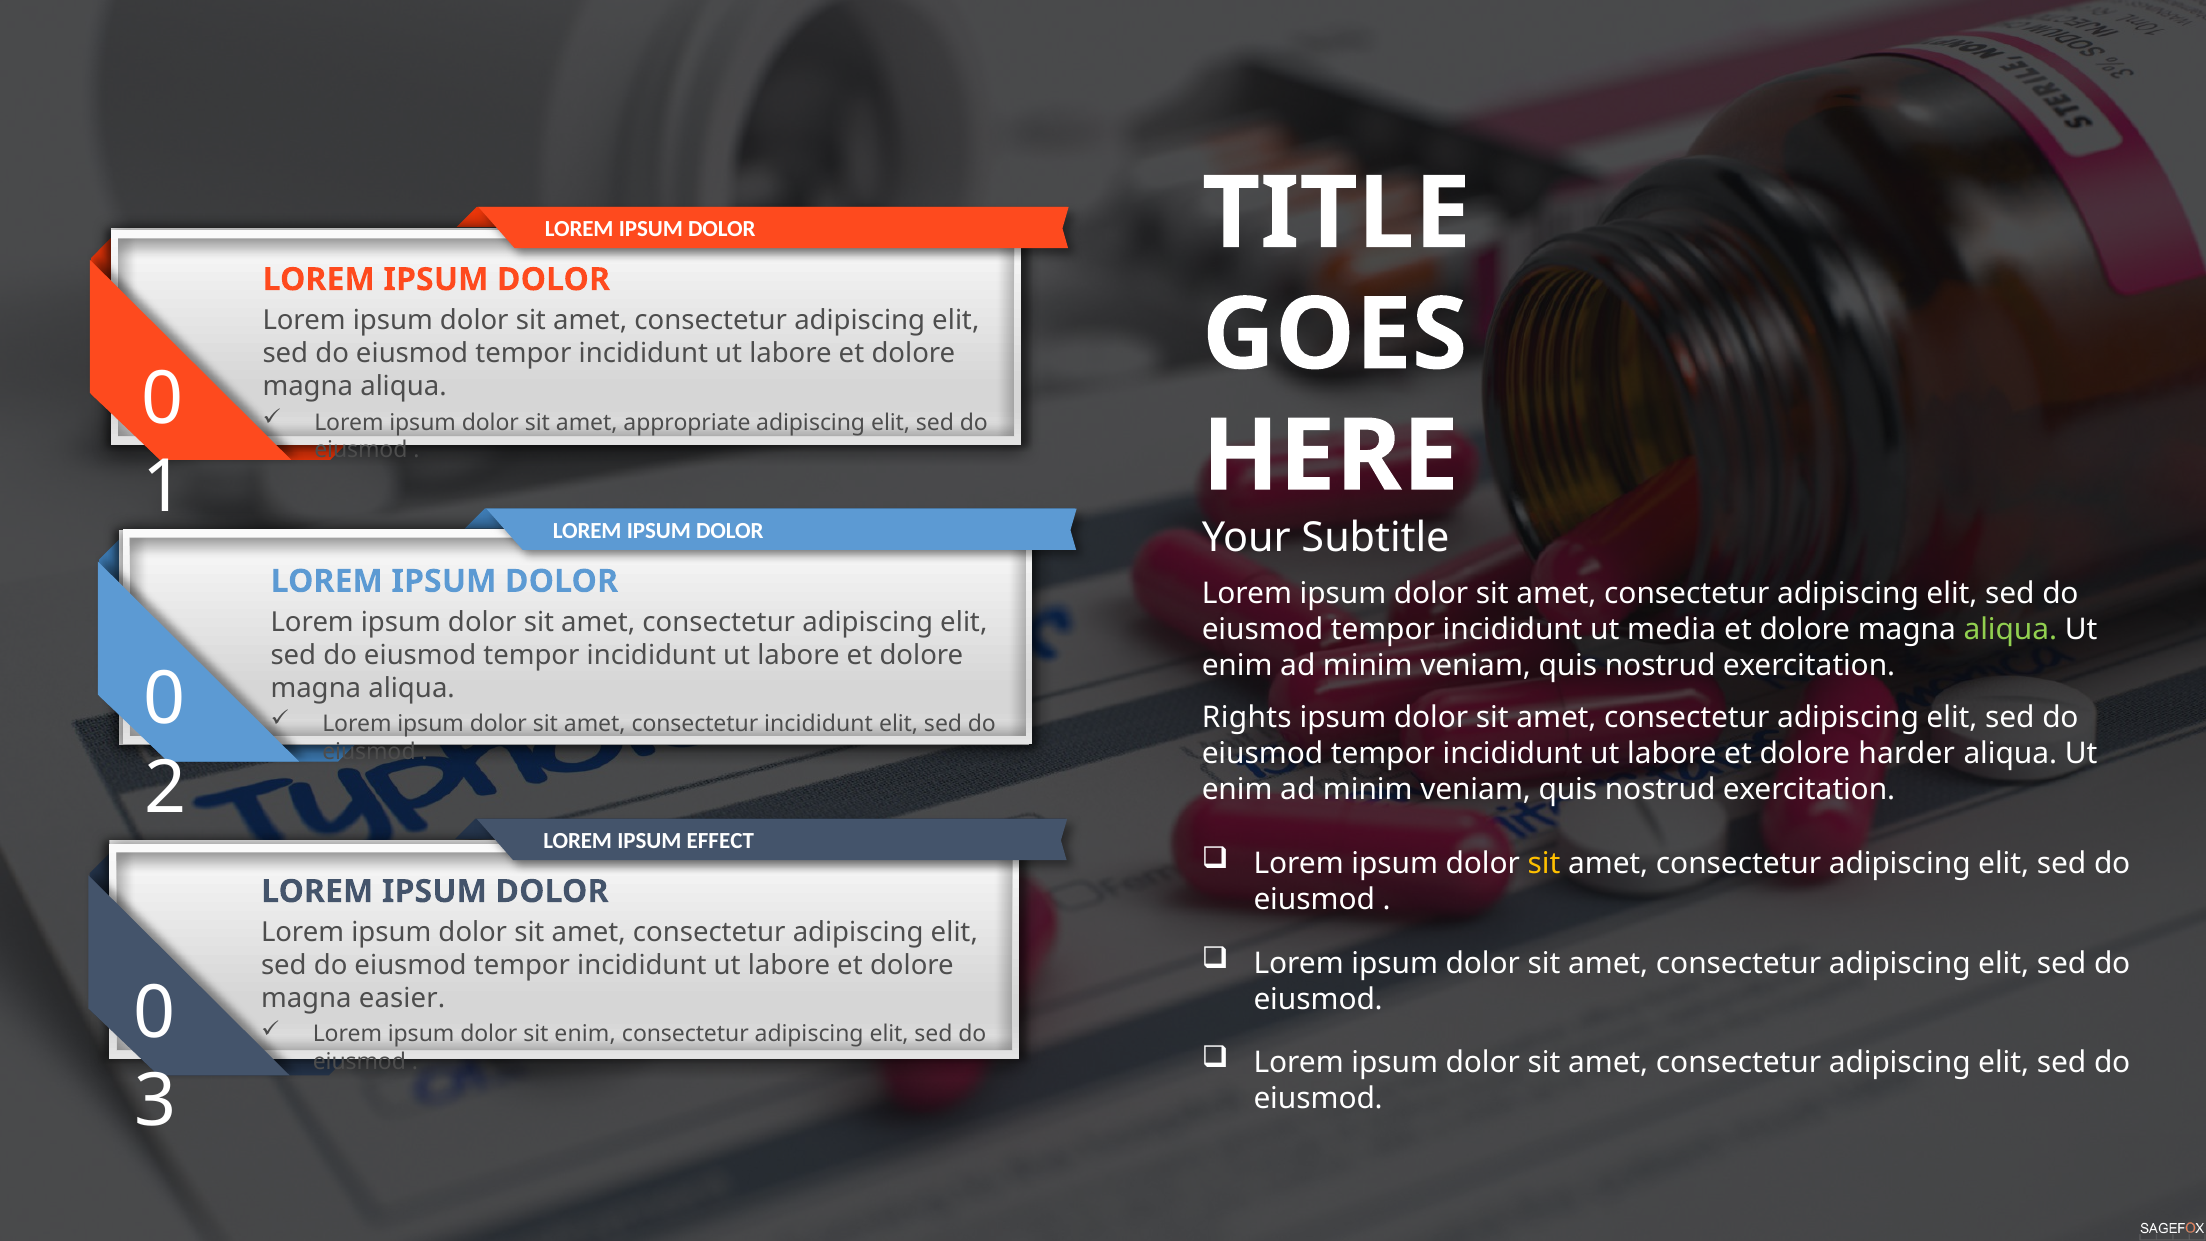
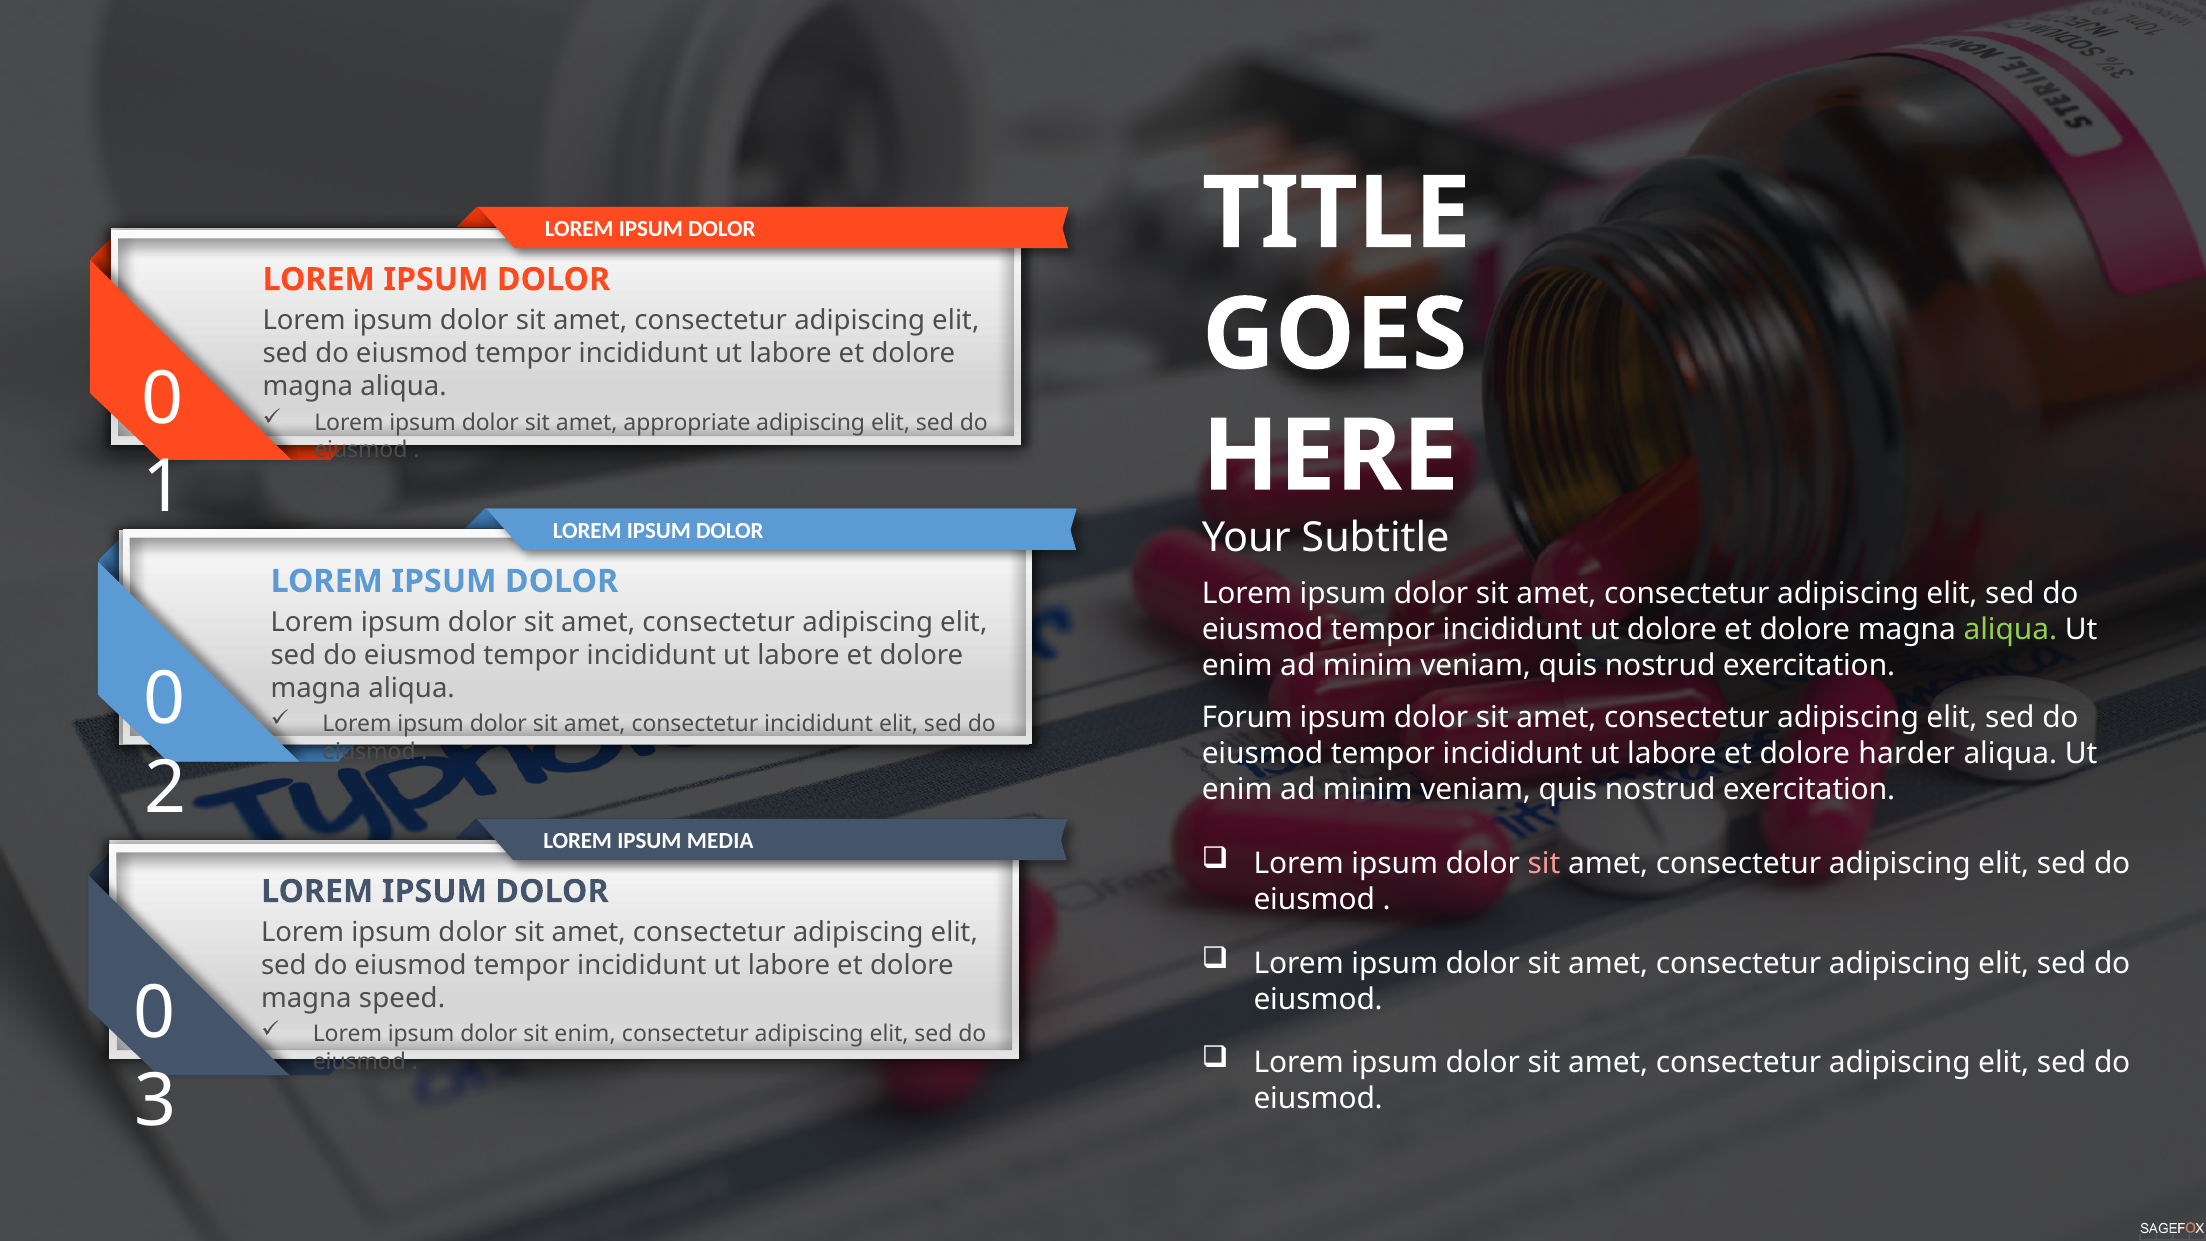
ut media: media -> dolore
Rights: Rights -> Forum
EFFECT: EFFECT -> MEDIA
sit at (1544, 864) colour: yellow -> pink
easier: easier -> speed
